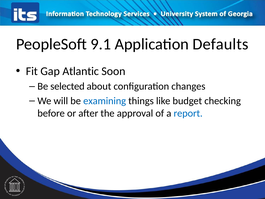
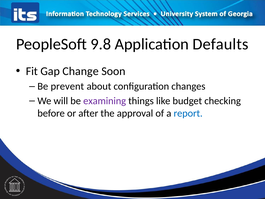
9.1: 9.1 -> 9.8
Atlantic: Atlantic -> Change
selected: selected -> prevent
examining colour: blue -> purple
